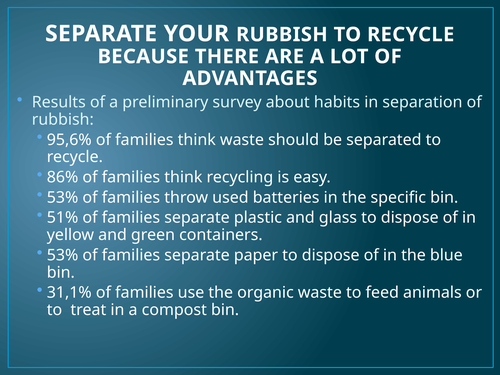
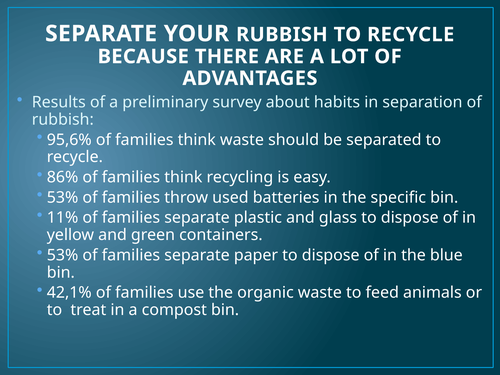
51%: 51% -> 11%
31,1%: 31,1% -> 42,1%
